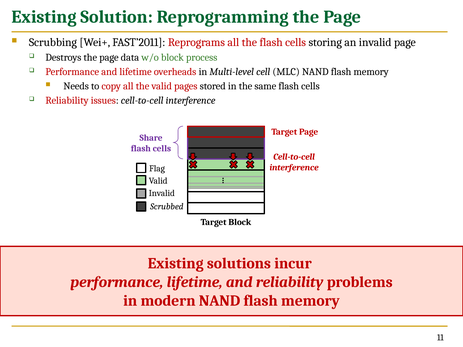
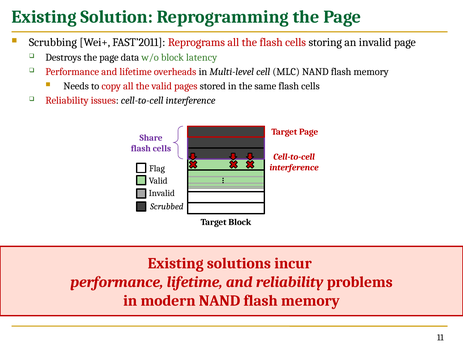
process: process -> latency
